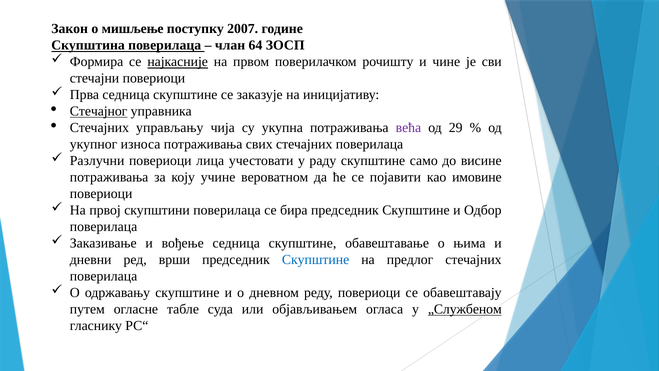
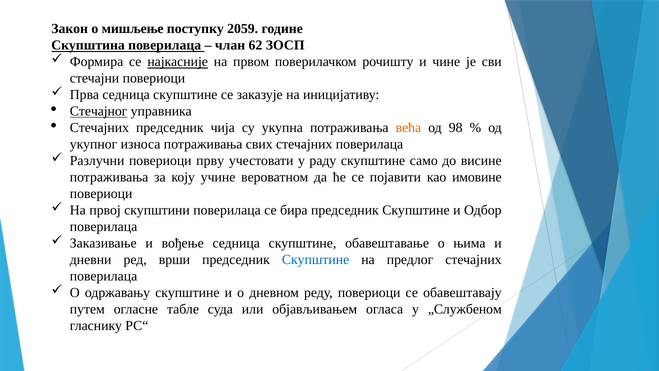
2007: 2007 -> 2059
64: 64 -> 62
Стечајних управљању: управљању -> председник
већа colour: purple -> orange
29: 29 -> 98
лица: лица -> прву
„Службеном underline: present -> none
